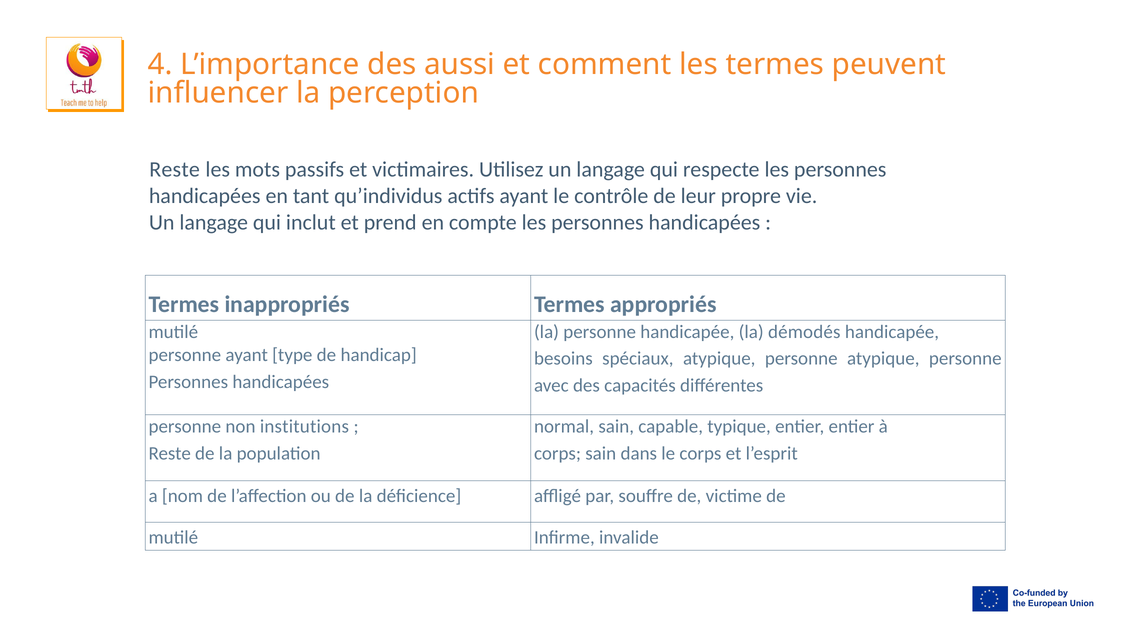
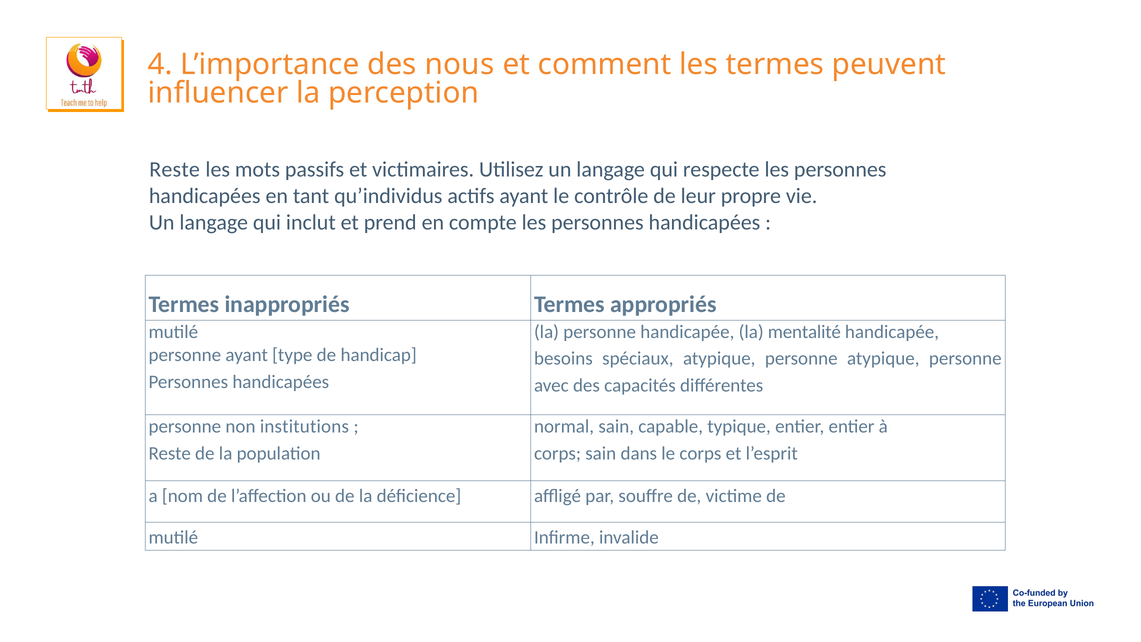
aussi: aussi -> nous
démodés: démodés -> mentalité
